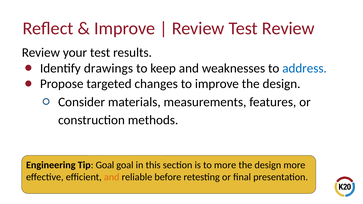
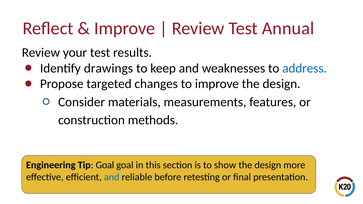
Test Review: Review -> Annual
to more: more -> show
and at (112, 177) colour: orange -> blue
